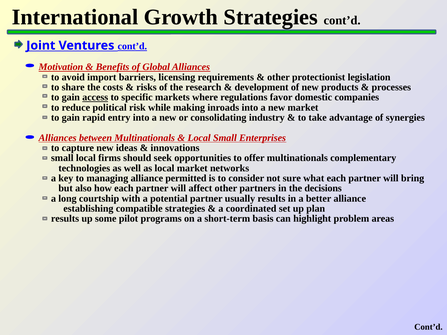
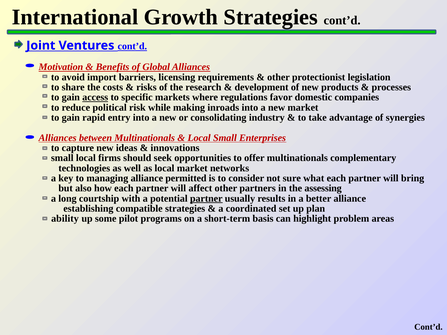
decisions: decisions -> assessing
partner at (206, 199) underline: none -> present
results at (65, 219): results -> ability
